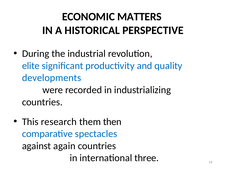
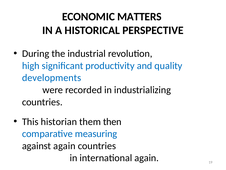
elite: elite -> high
research: research -> historian
spectacles: spectacles -> measuring
international three: three -> again
